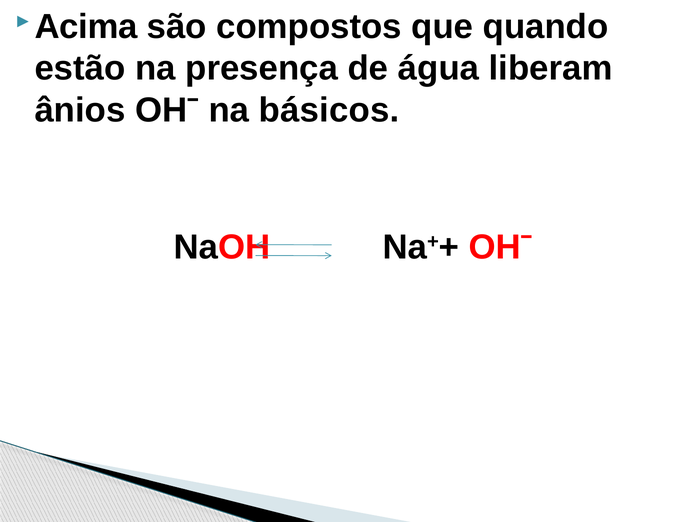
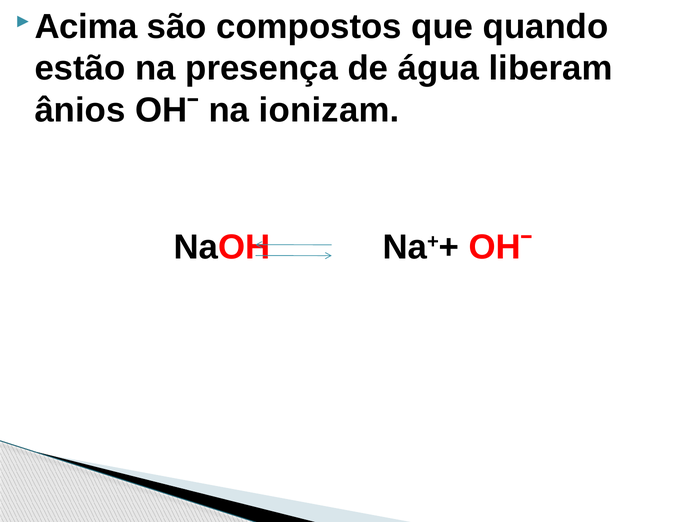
básicos: básicos -> ionizam
